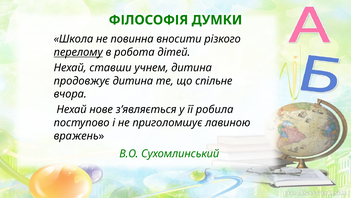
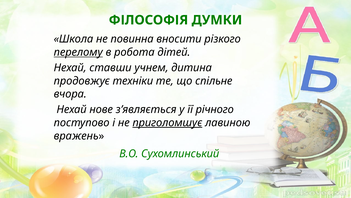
продовжує дитина: дитина -> техніки
робила: робила -> річного
приголомшує underline: none -> present
